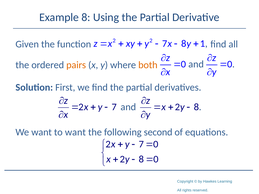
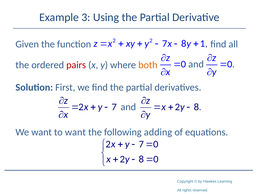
Example 8: 8 -> 3
pairs colour: orange -> red
second: second -> adding
